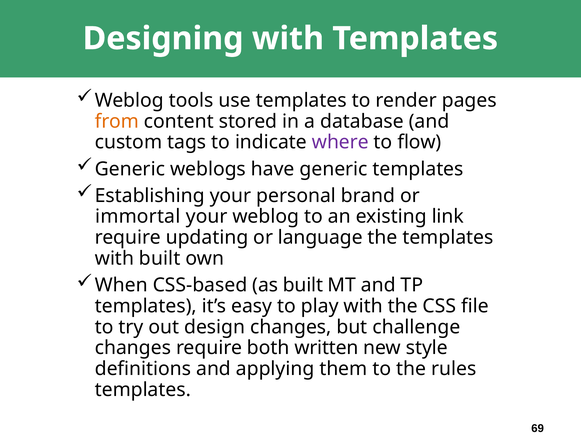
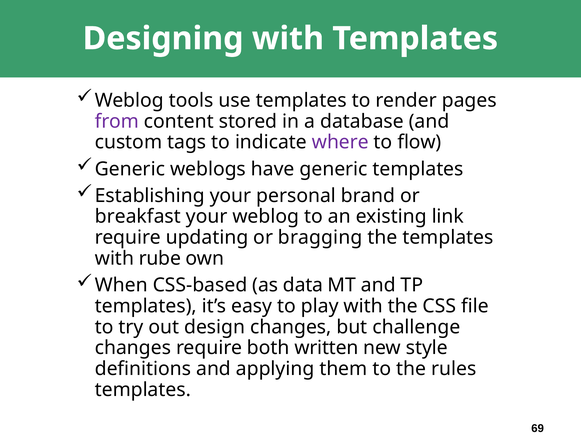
from colour: orange -> purple
immortal: immortal -> breakfast
language: language -> bragging
with built: built -> rube
as built: built -> data
